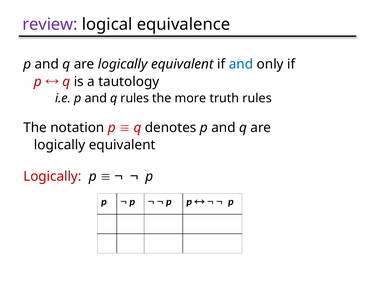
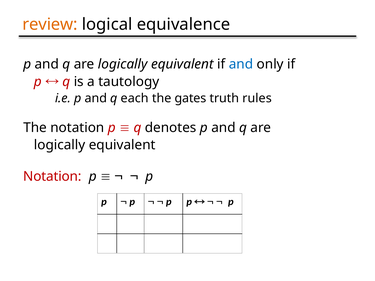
review colour: purple -> orange
q rules: rules -> each
more: more -> gates
Logically at (52, 176): Logically -> Notation
